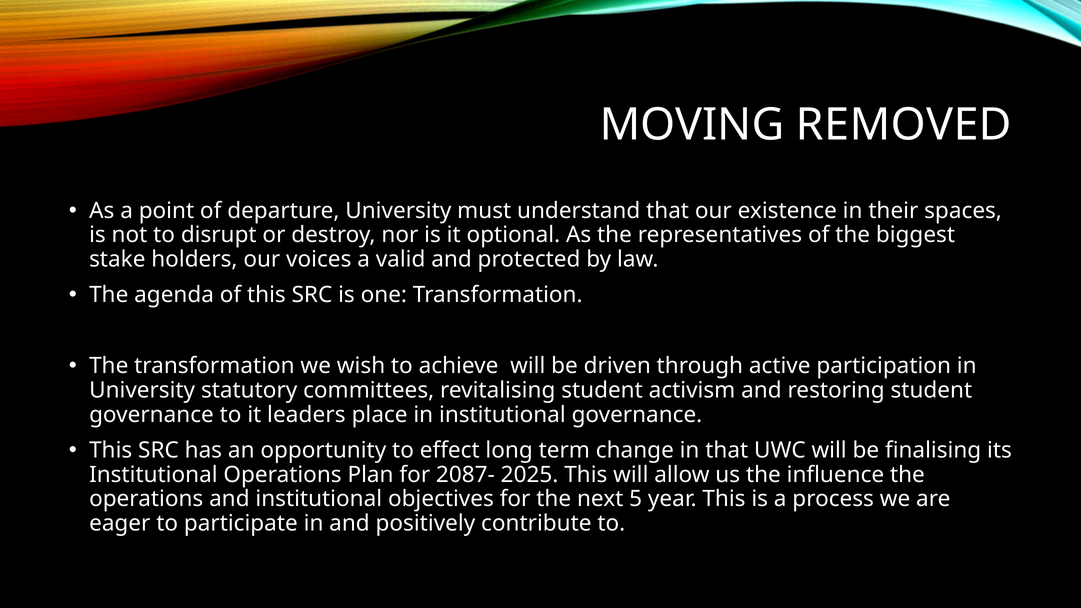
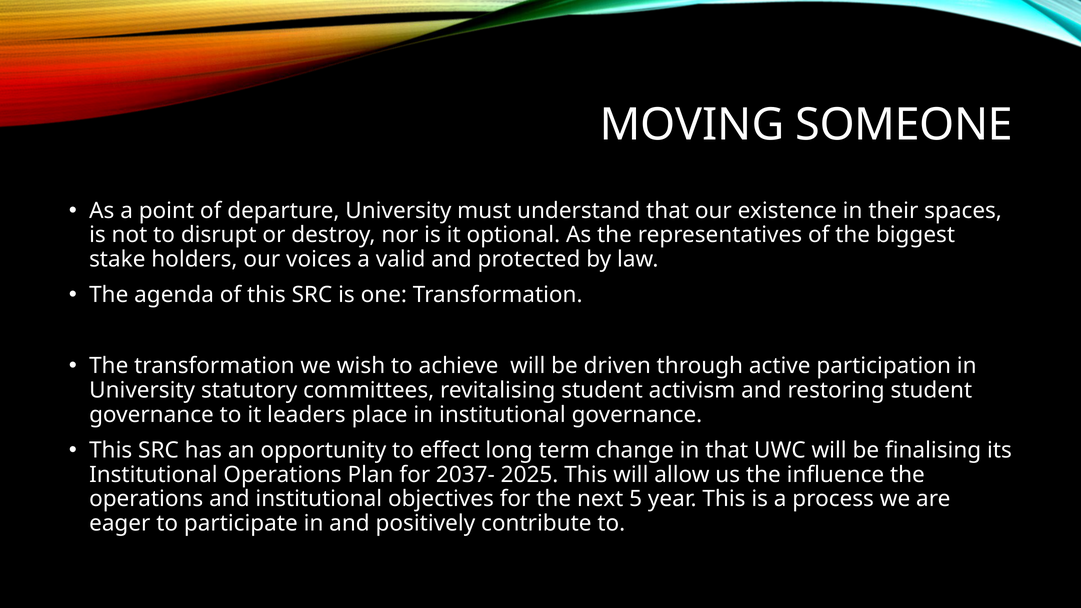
REMOVED: REMOVED -> SOMEONE
2087-: 2087- -> 2037-
